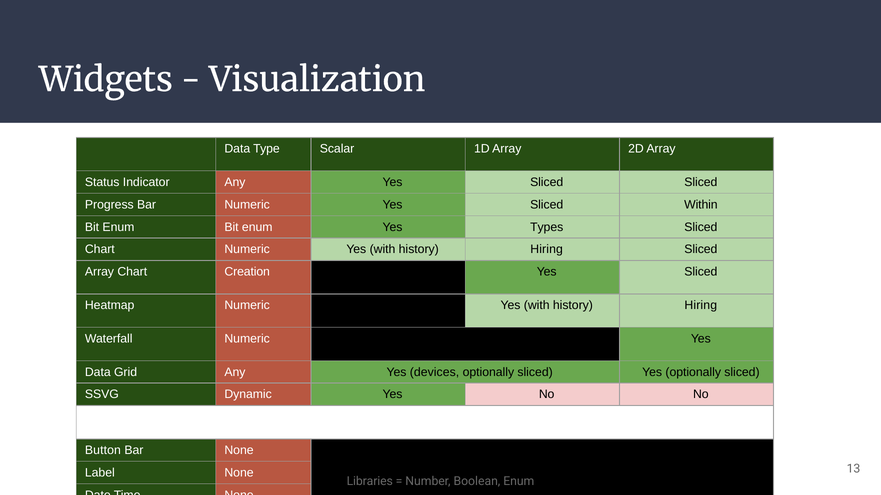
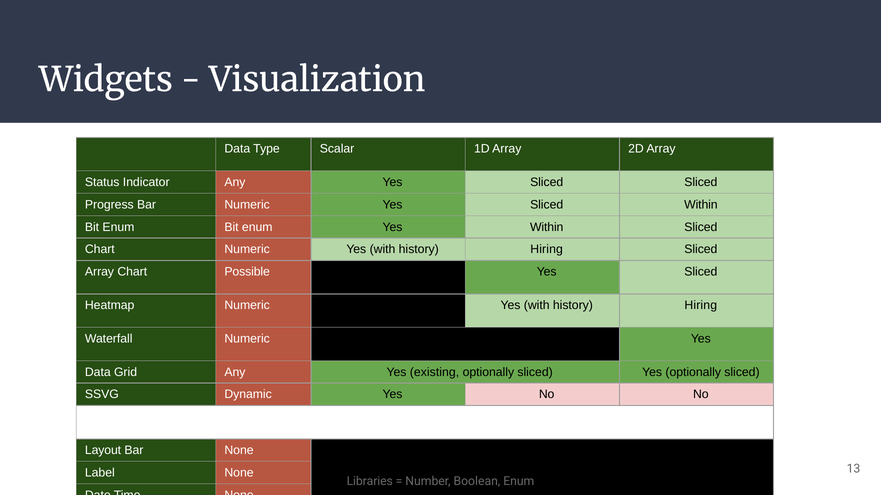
Yes Types: Types -> Within
Creation: Creation -> Possible
devices: devices -> existing
Button: Button -> Layout
